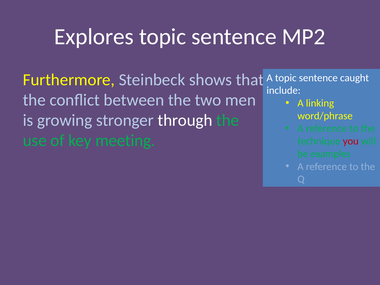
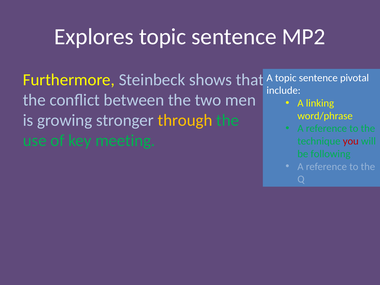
caught: caught -> pivotal
through colour: white -> yellow
examples: examples -> following
